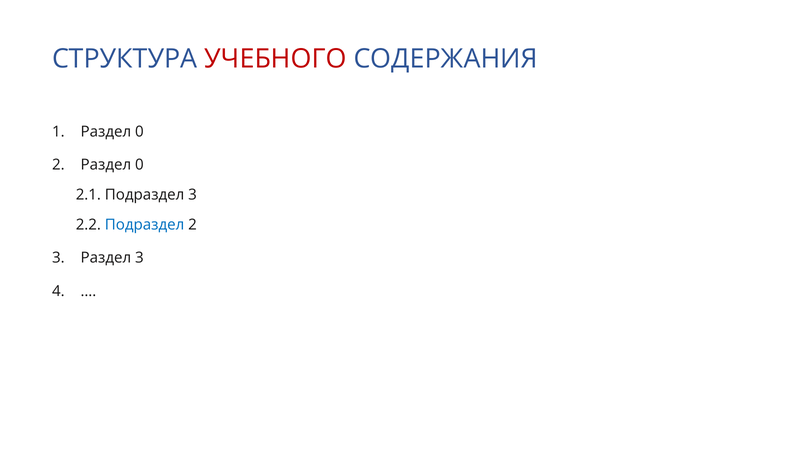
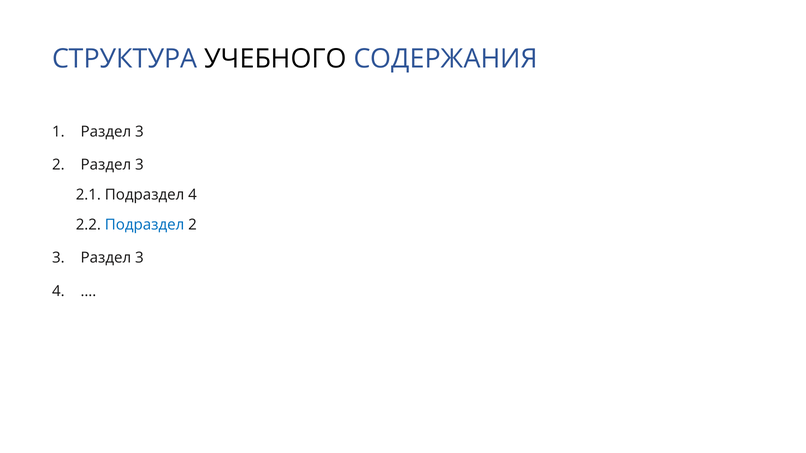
УЧЕБНОГО colour: red -> black
1 Раздел 0: 0 -> 3
2 Раздел 0: 0 -> 3
Подраздел 3: 3 -> 4
